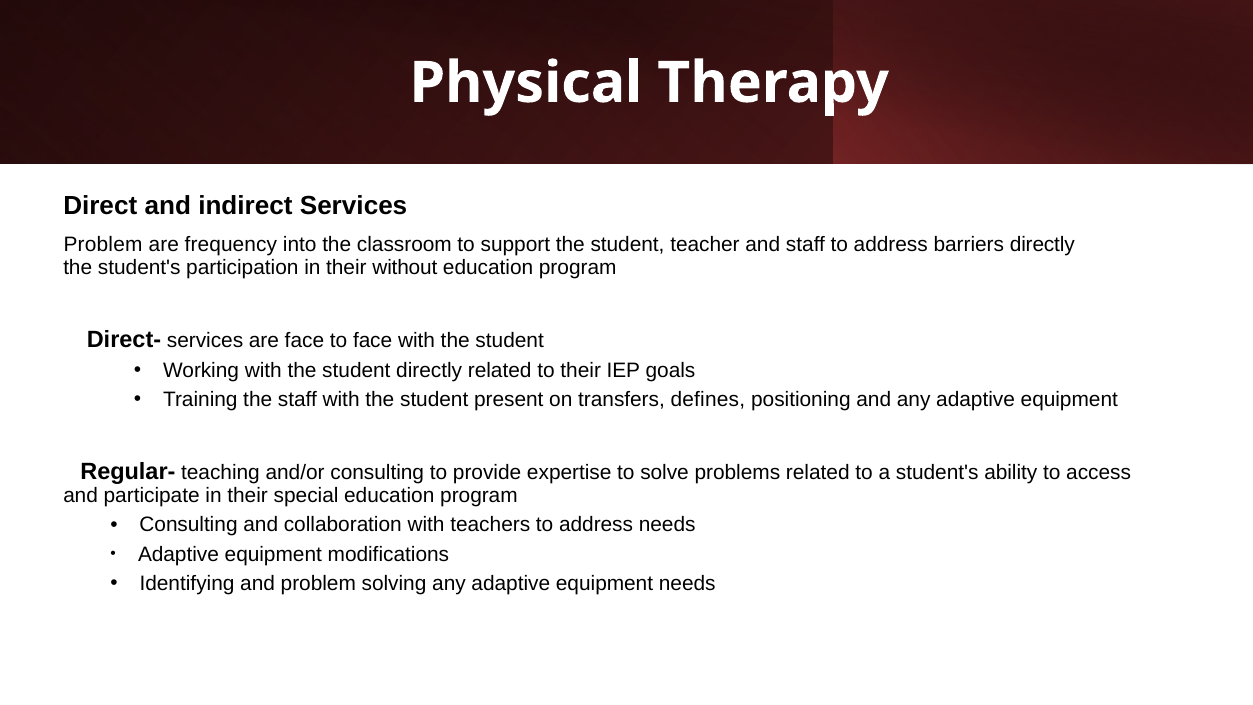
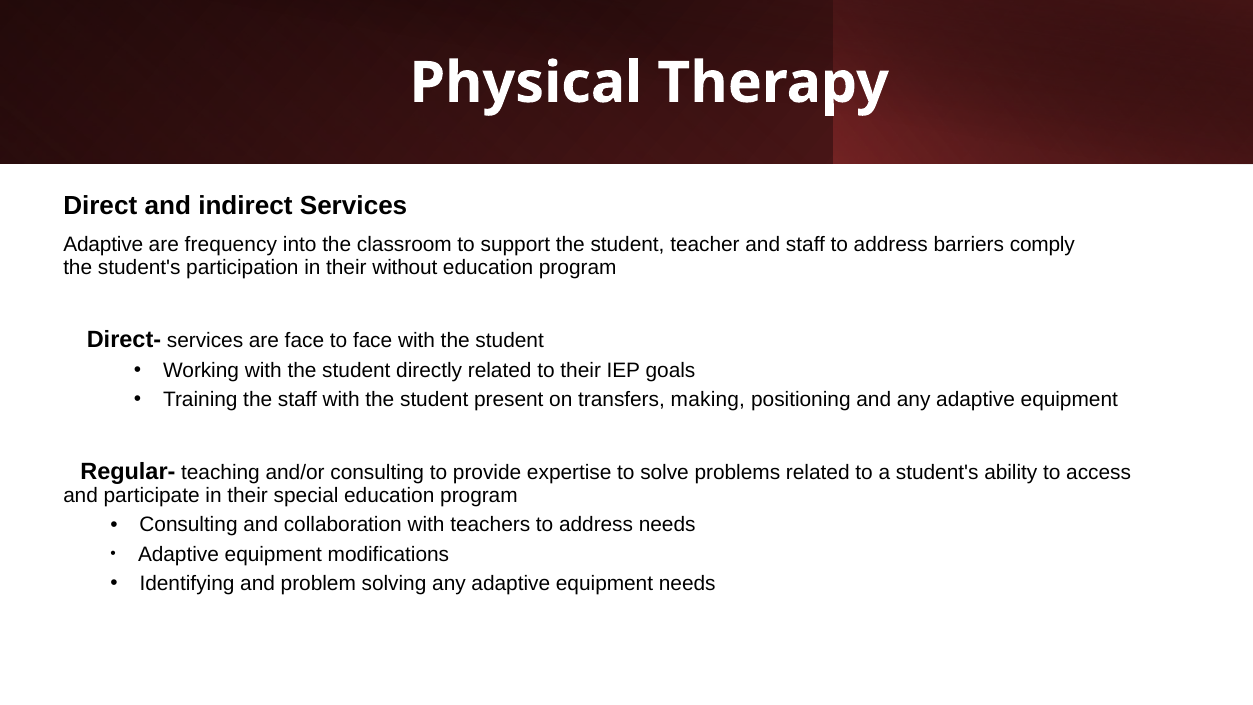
Problem at (103, 245): Problem -> Adaptive
barriers directly: directly -> comply
defines: defines -> making
